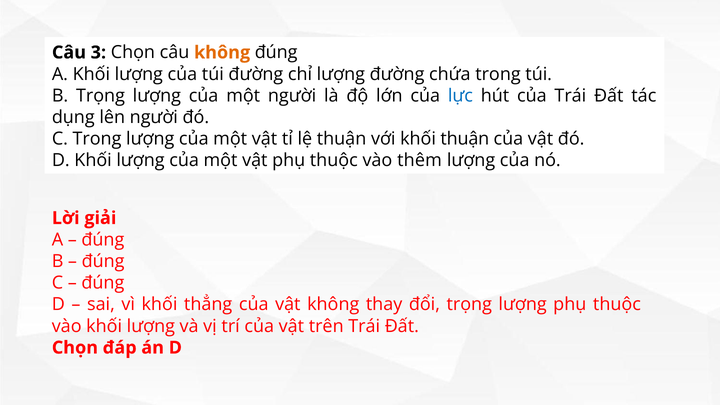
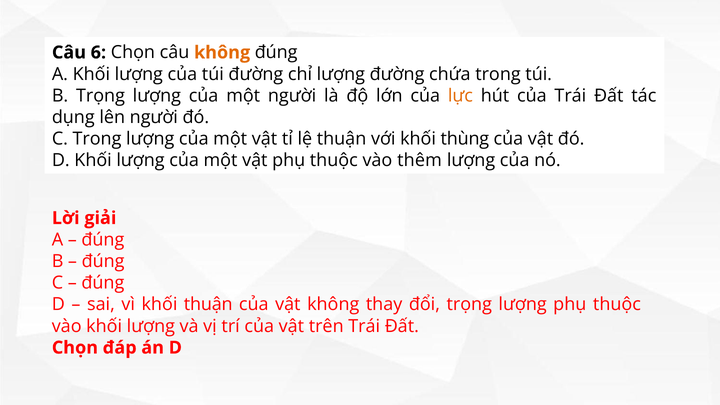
3: 3 -> 6
lực colour: blue -> orange
khối thuận: thuận -> thùng
khối thẳng: thẳng -> thuận
